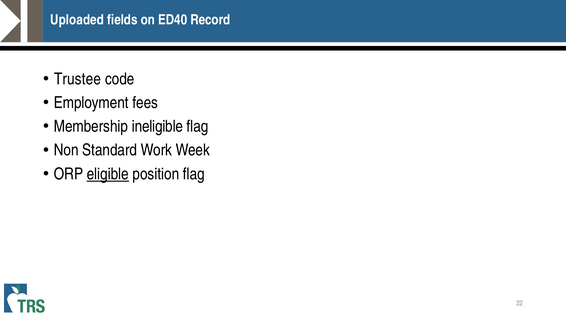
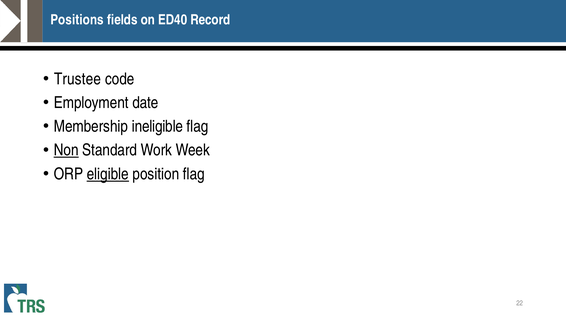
Uploaded: Uploaded -> Positions
fees: fees -> date
Non underline: none -> present
